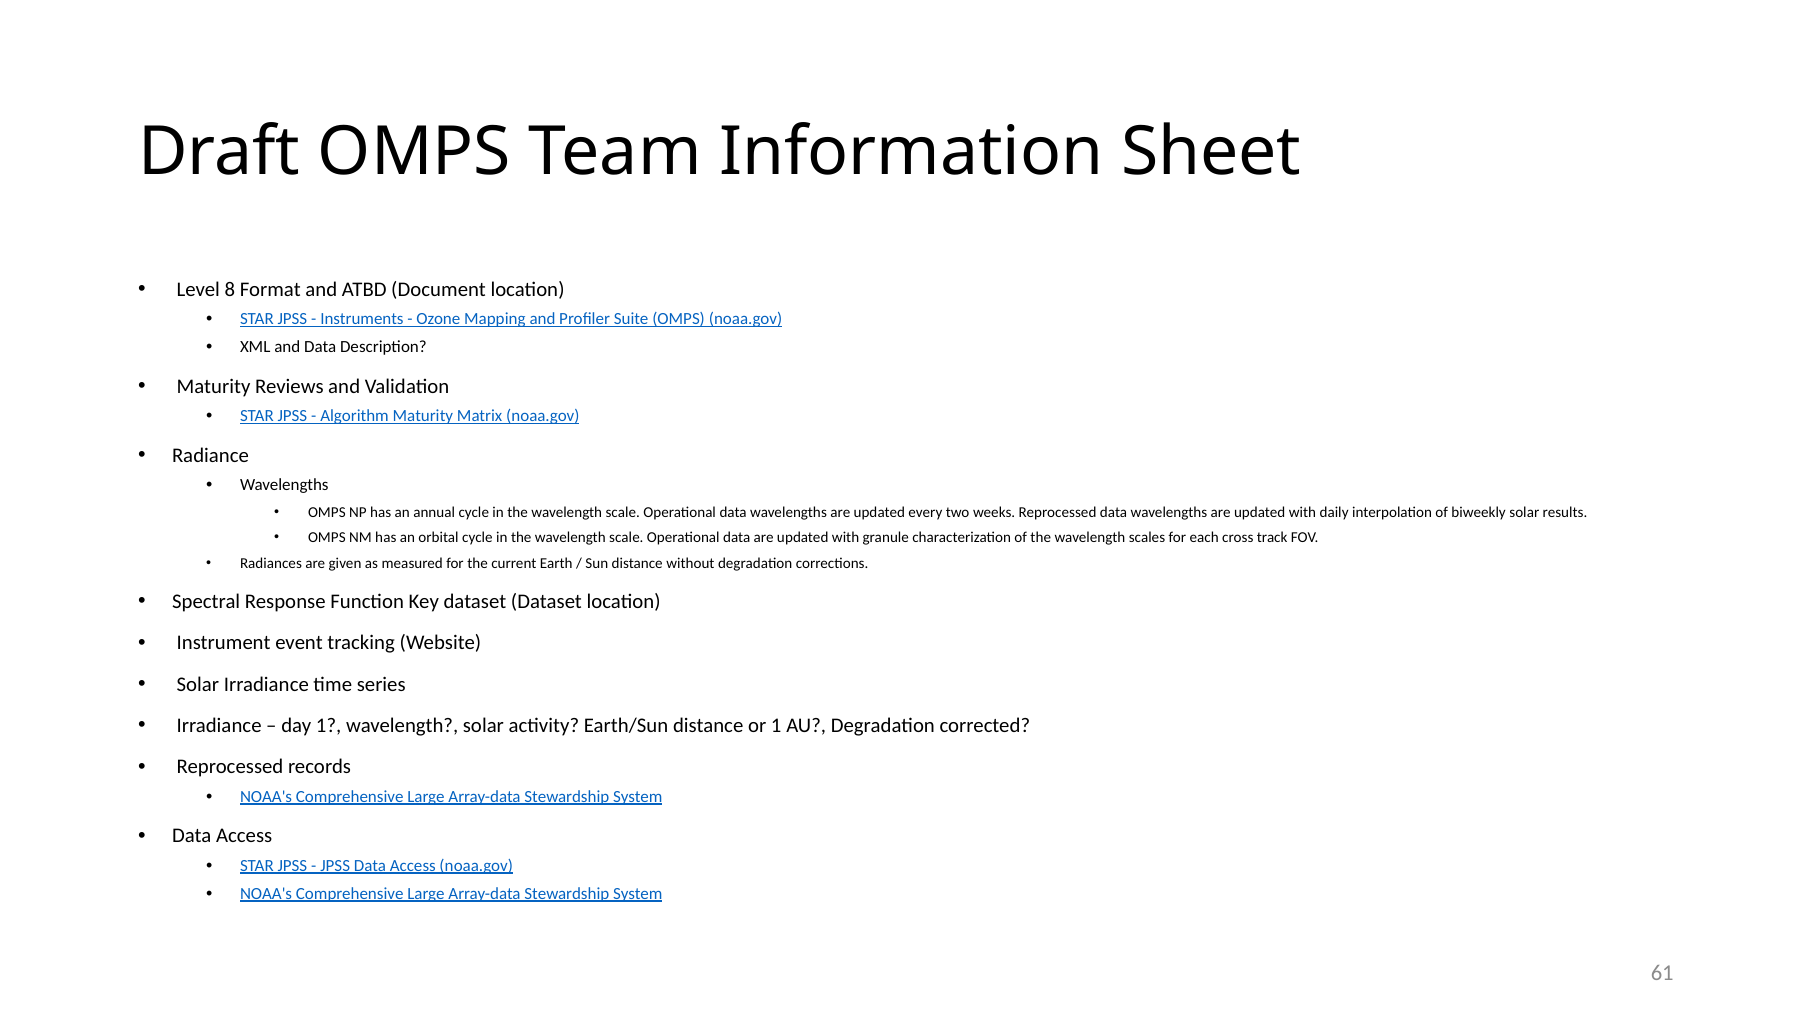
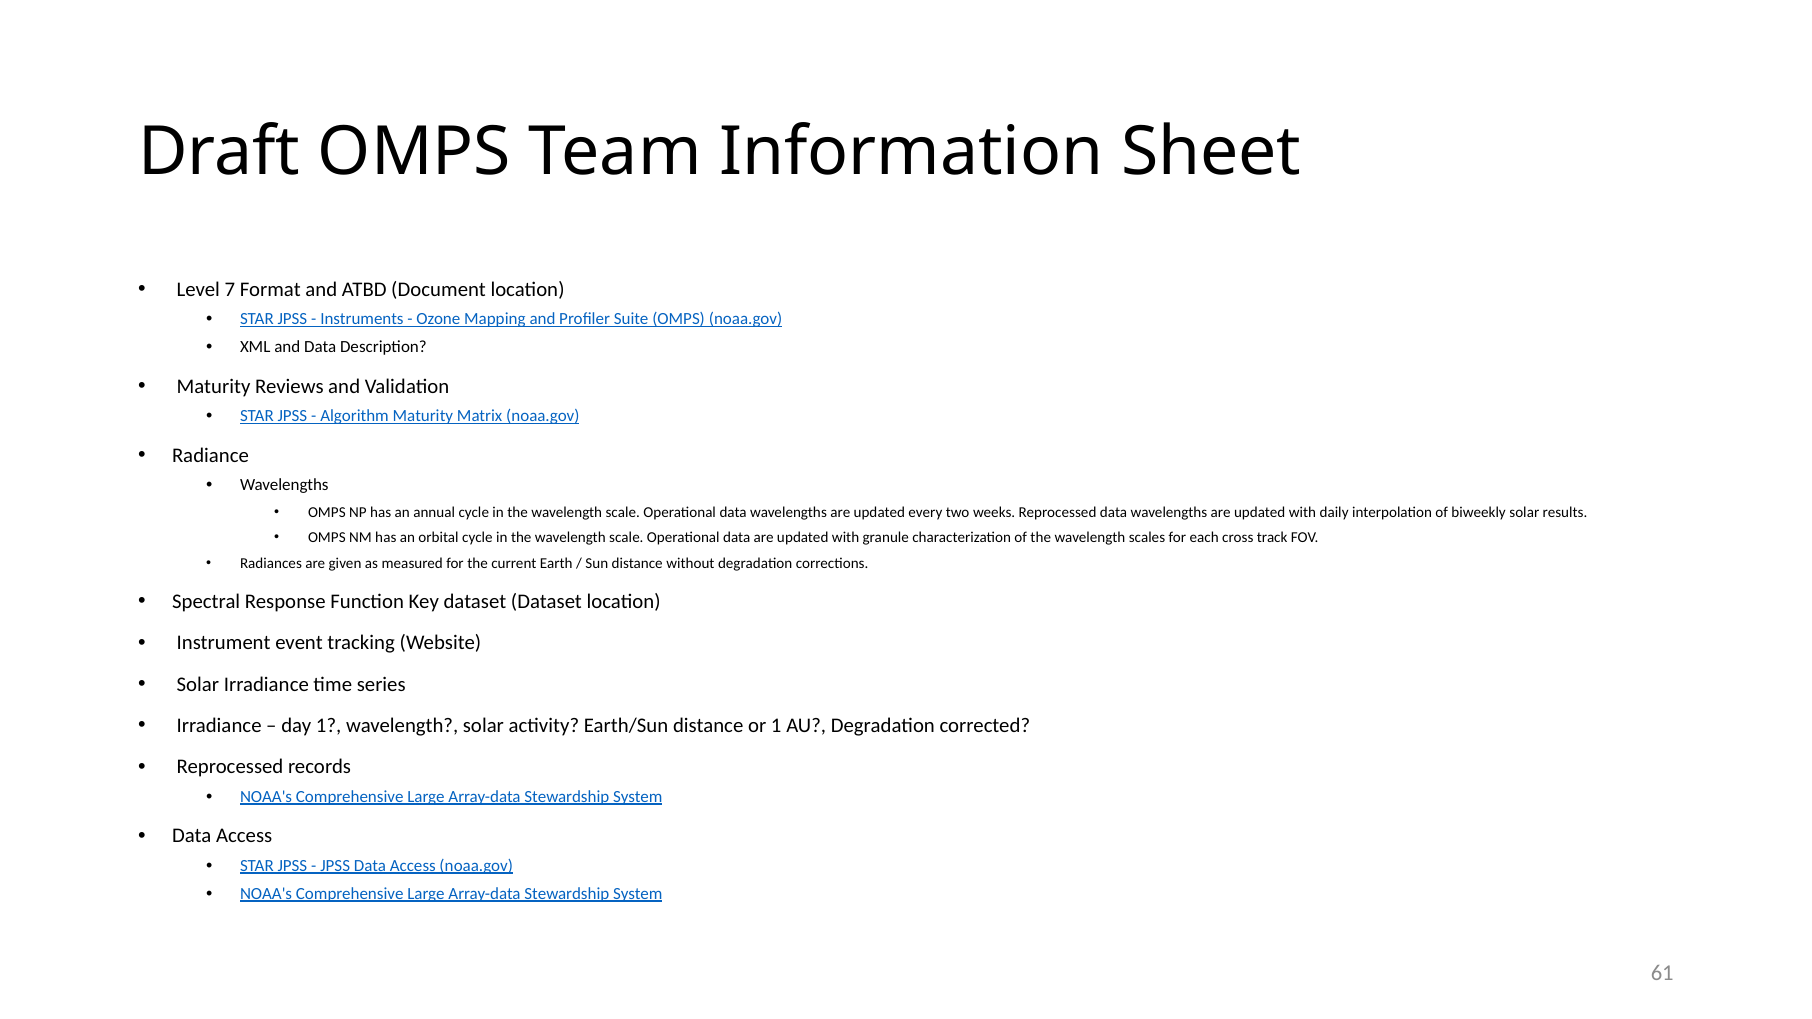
8: 8 -> 7
